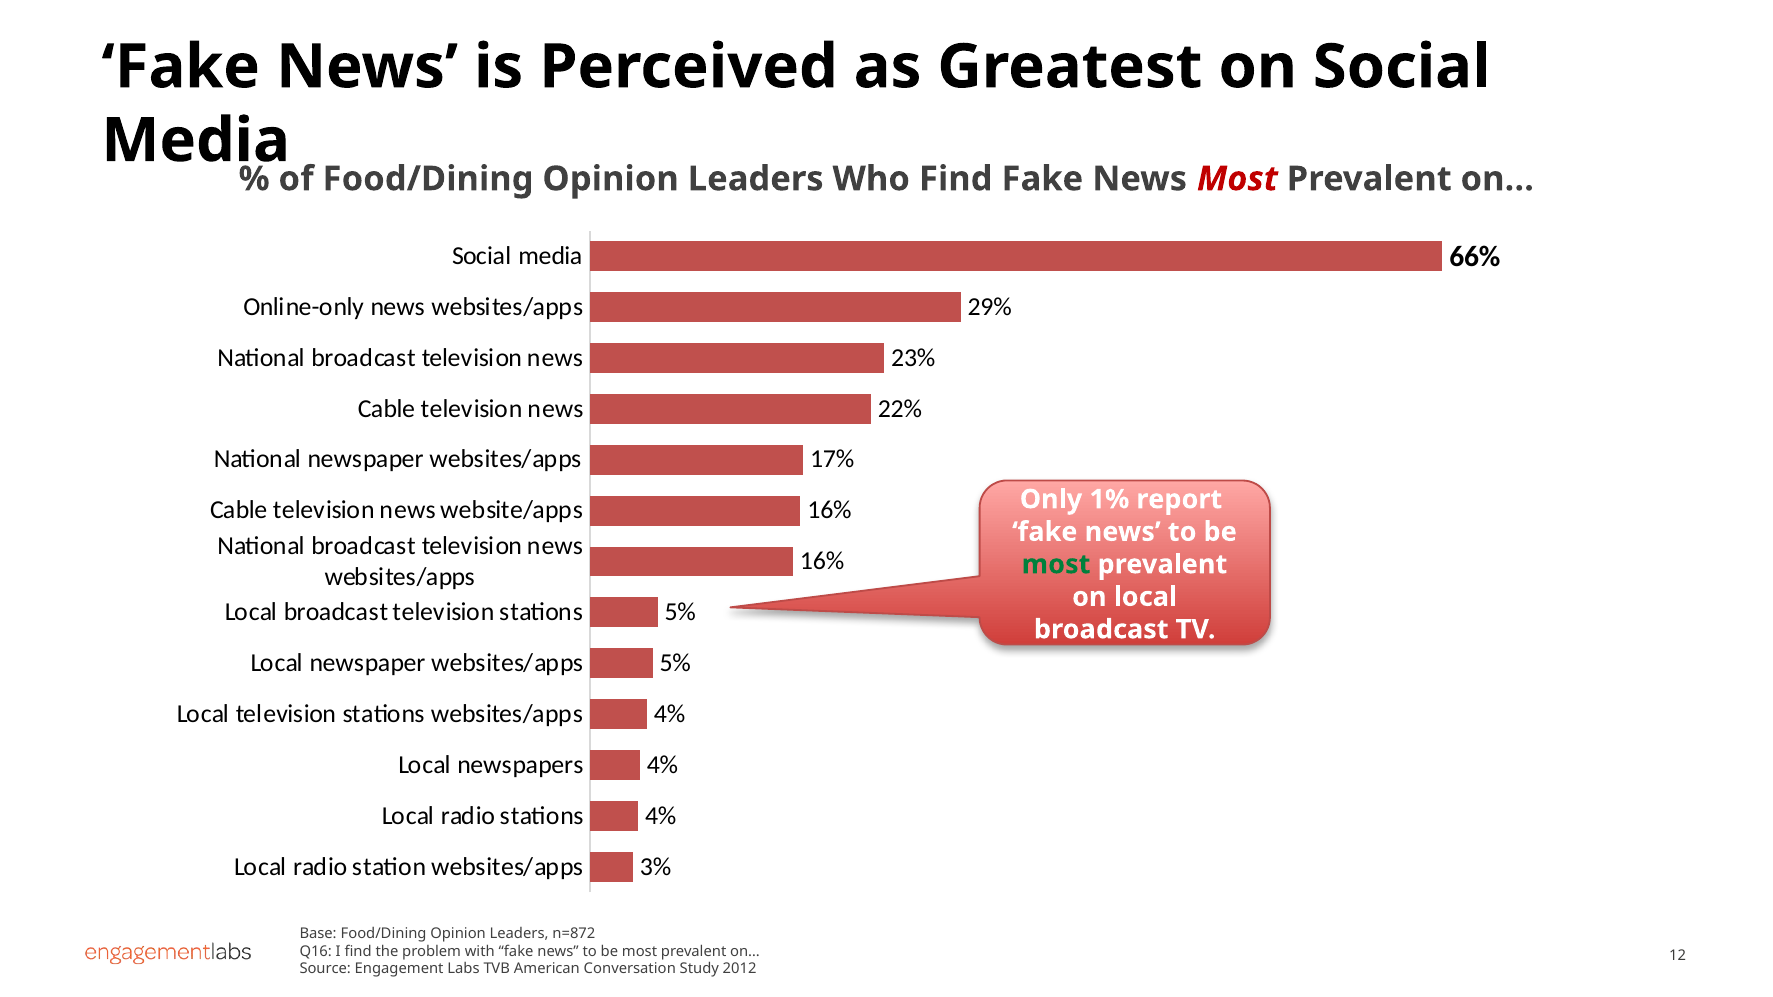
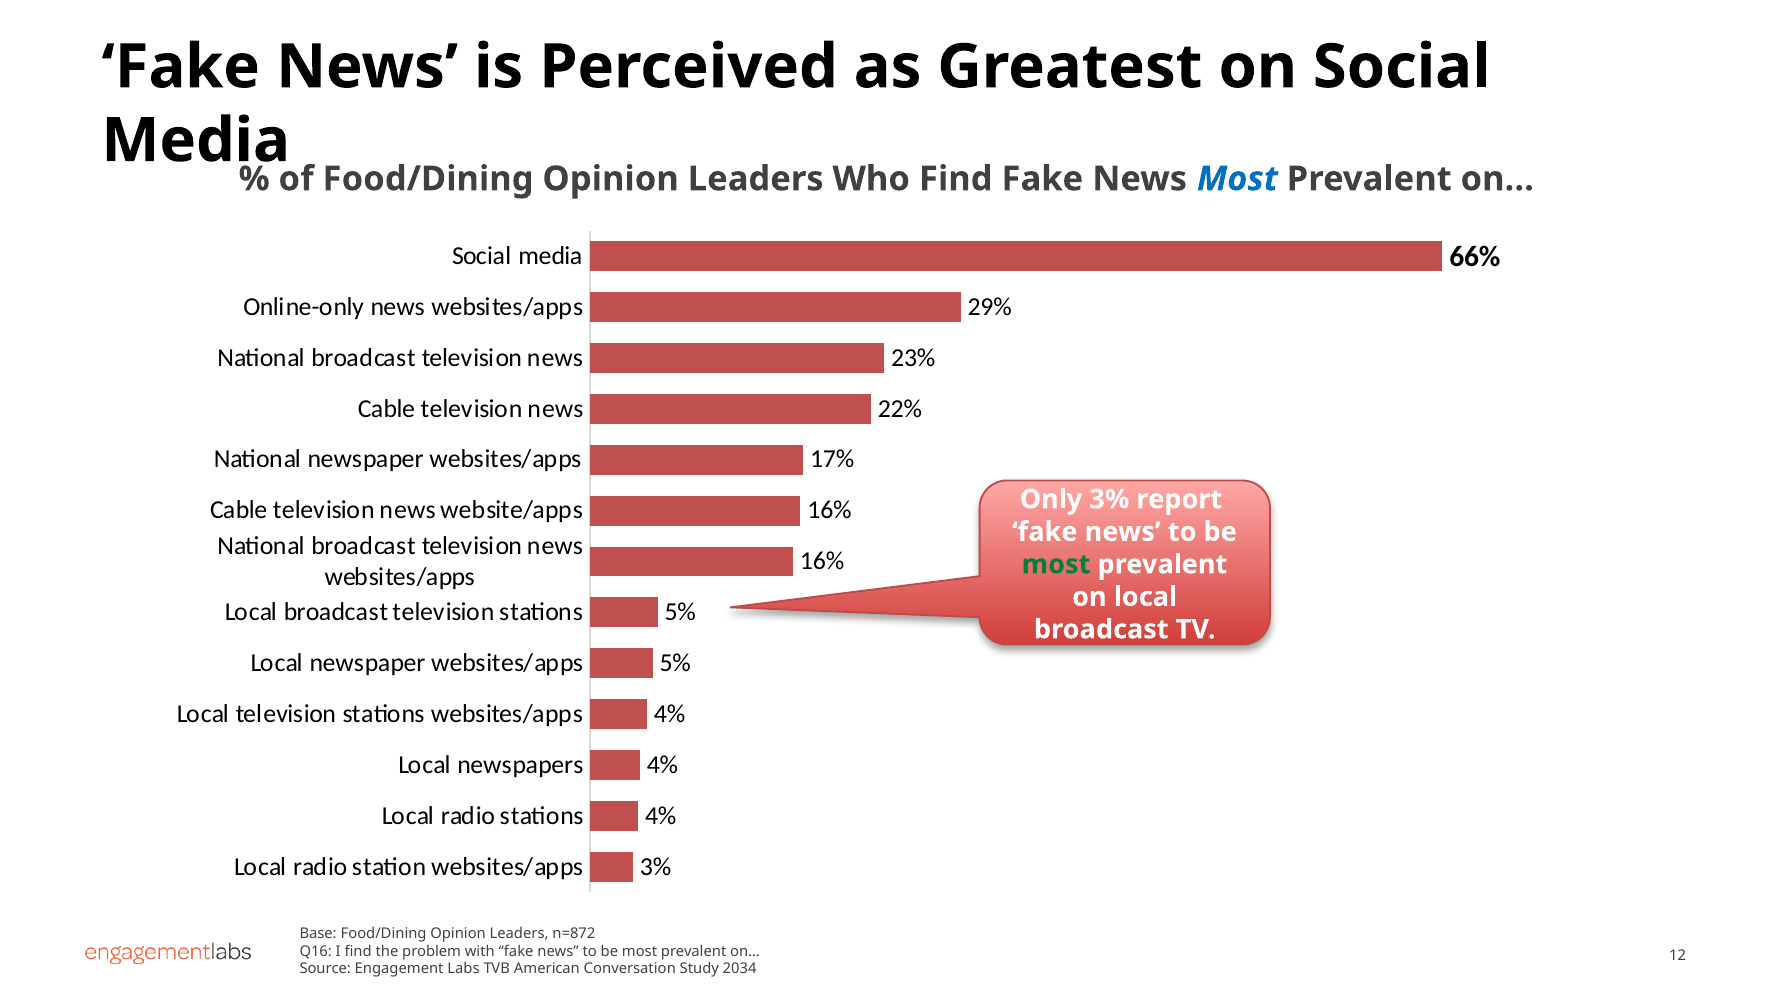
Most at (1237, 179) colour: red -> blue
Only 1%: 1% -> 3%
2012: 2012 -> 2034
